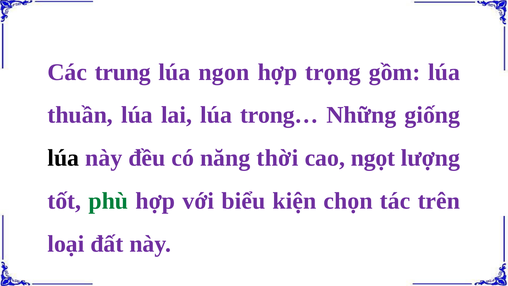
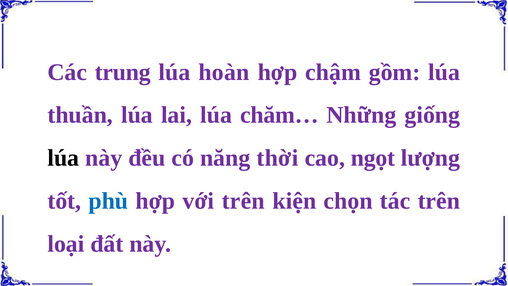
ngon: ngon -> hoàn
trọng: trọng -> chậm
trong…: trong… -> chăm…
phù colour: green -> blue
với biểu: biểu -> trên
